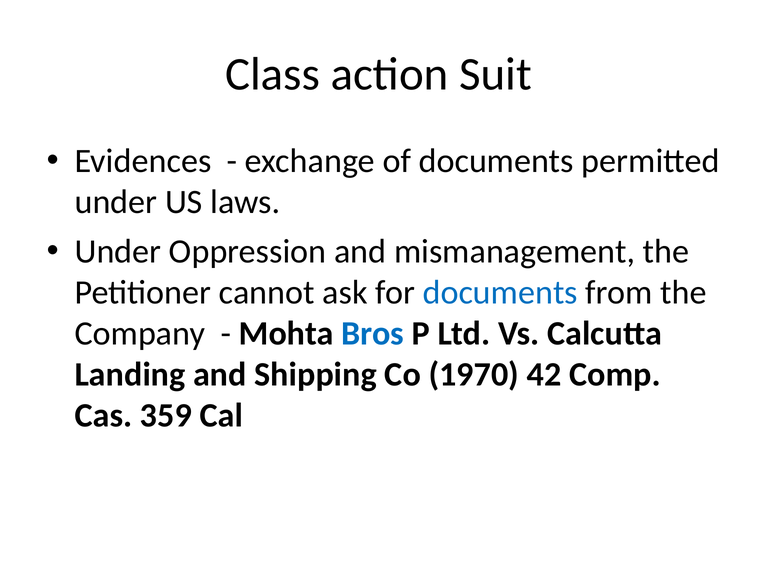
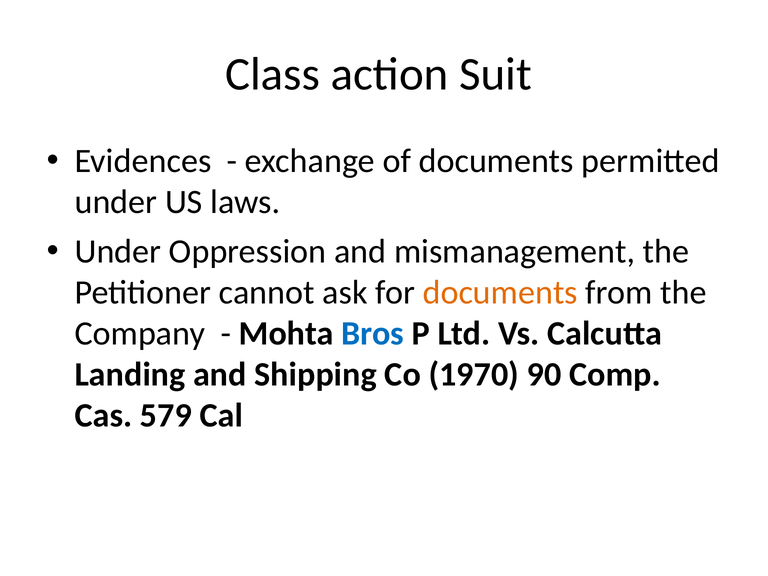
documents at (500, 293) colour: blue -> orange
42: 42 -> 90
359: 359 -> 579
